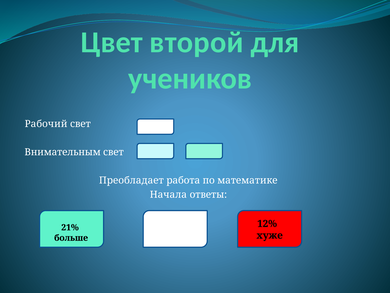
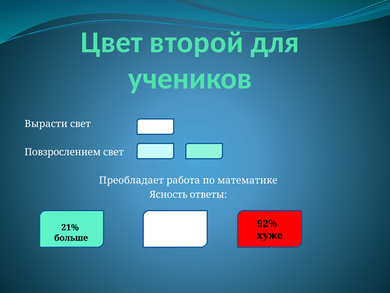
Рабочий: Рабочий -> Вырасти
Внимательным: Внимательным -> Повзрослением
Начала: Начала -> Ясность
12%: 12% -> 92%
